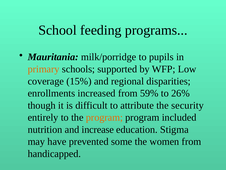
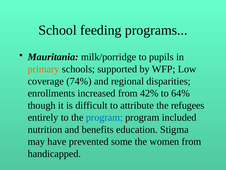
15%: 15% -> 74%
59%: 59% -> 42%
26%: 26% -> 64%
security: security -> refugees
program at (104, 117) colour: orange -> blue
increase: increase -> benefits
